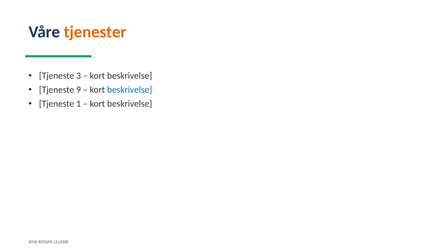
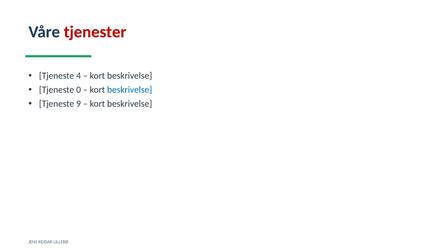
tjenester colour: orange -> red
3: 3 -> 4
9: 9 -> 0
1: 1 -> 9
